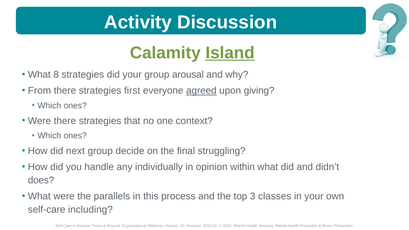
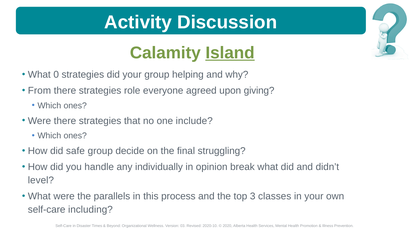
8: 8 -> 0
arousal: arousal -> helping
first: first -> role
agreed underline: present -> none
context: context -> include
next: next -> safe
within: within -> break
does: does -> level
